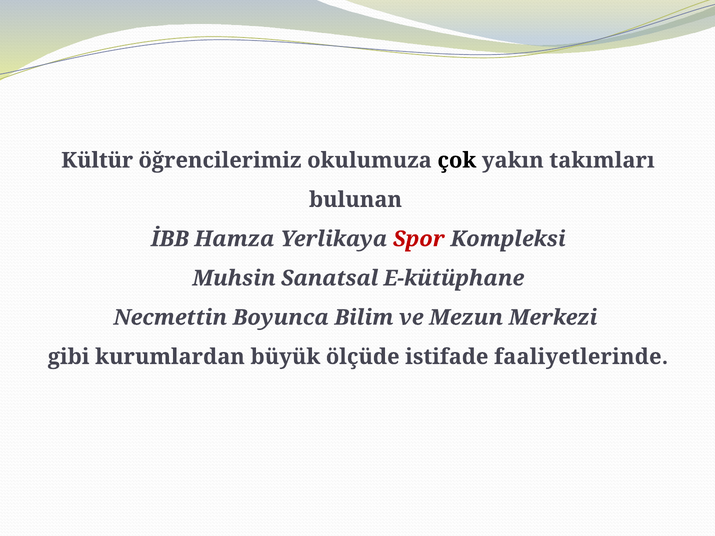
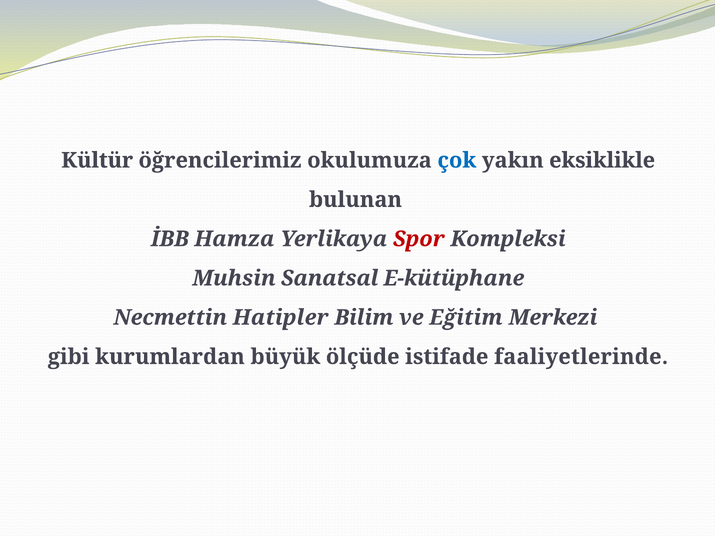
çok colour: black -> blue
takımları: takımları -> eksiklikle
Boyunca: Boyunca -> Hatipler
Mezun: Mezun -> Eğitim
